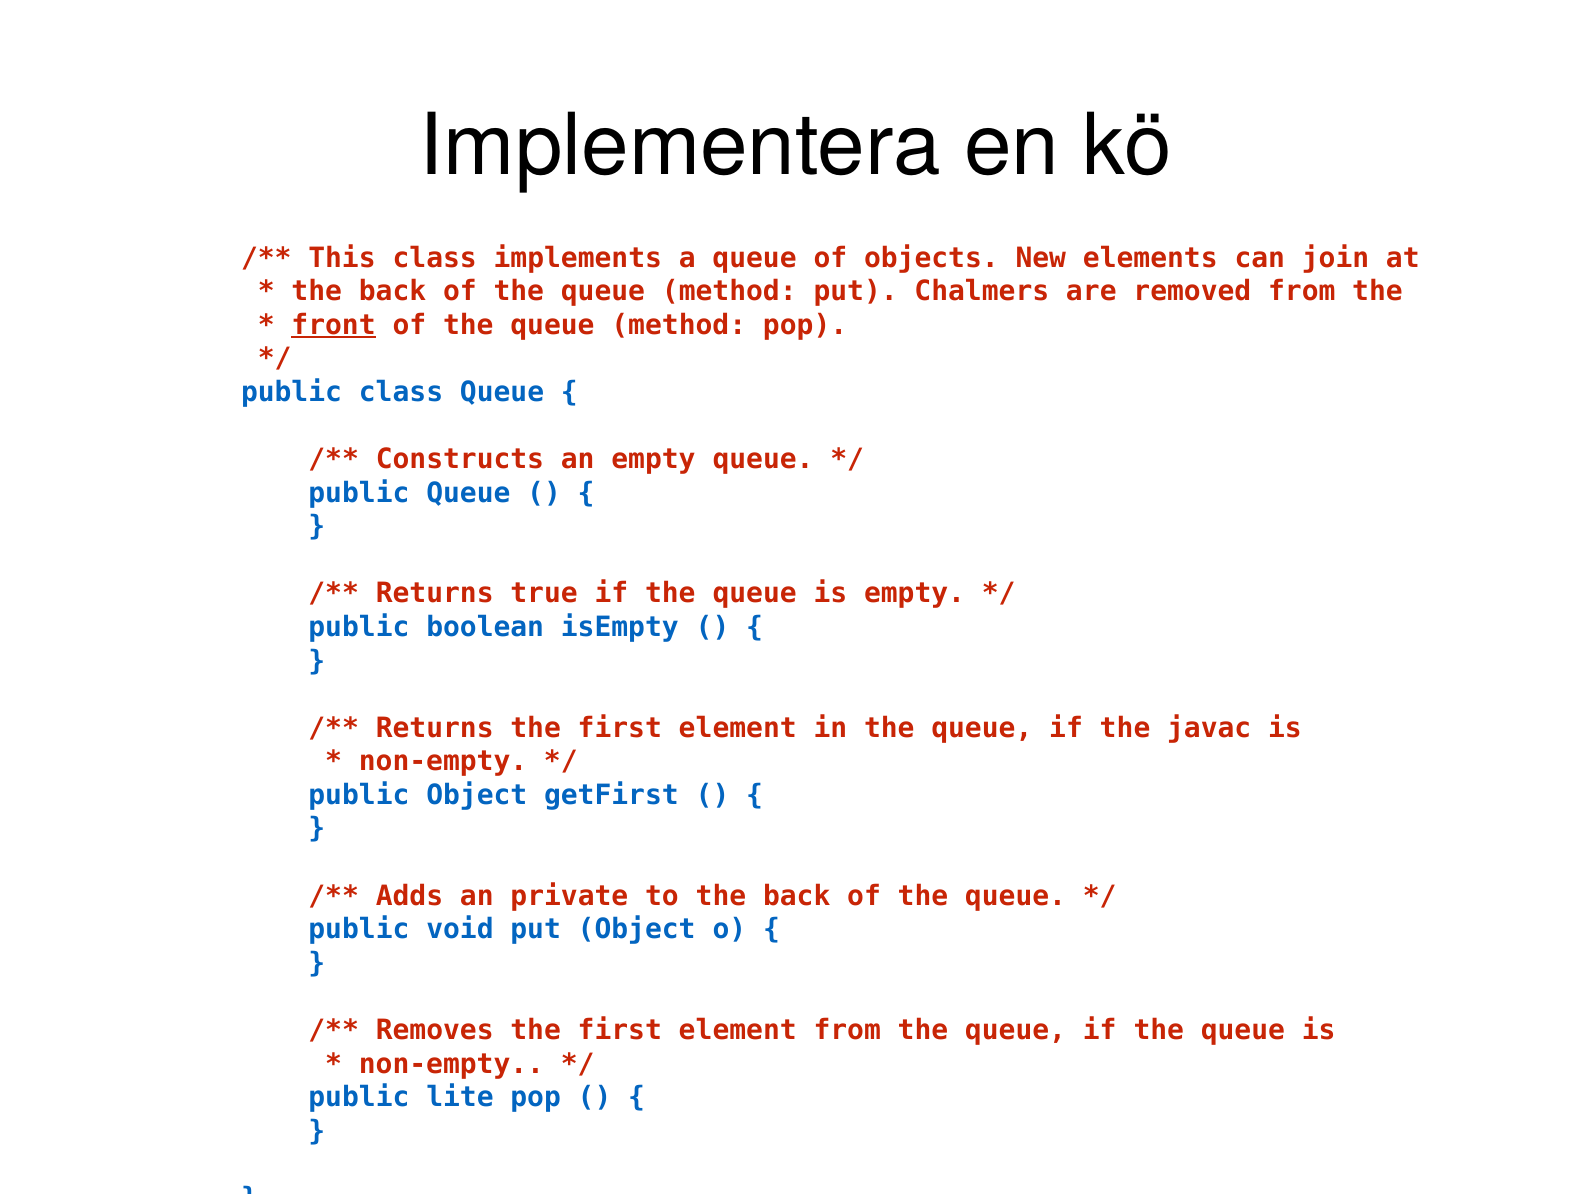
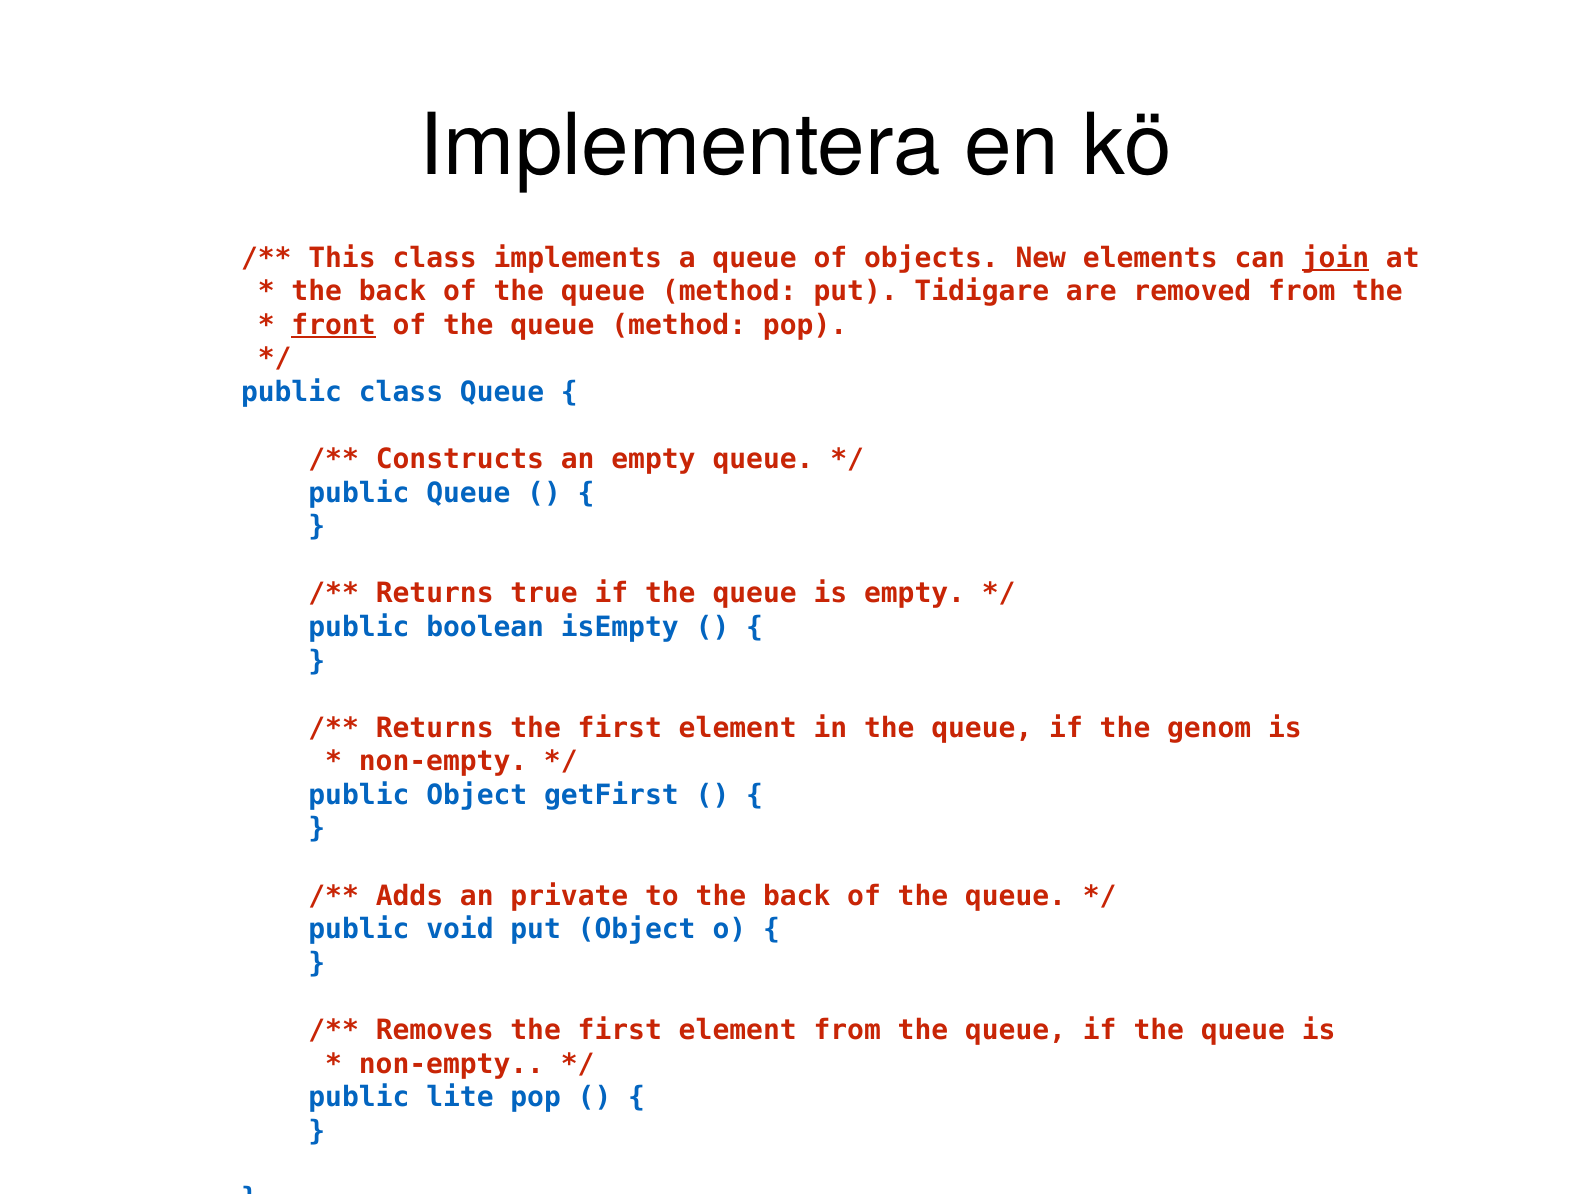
join underline: none -> present
Chalmers: Chalmers -> Tidigare
javac: javac -> genom
